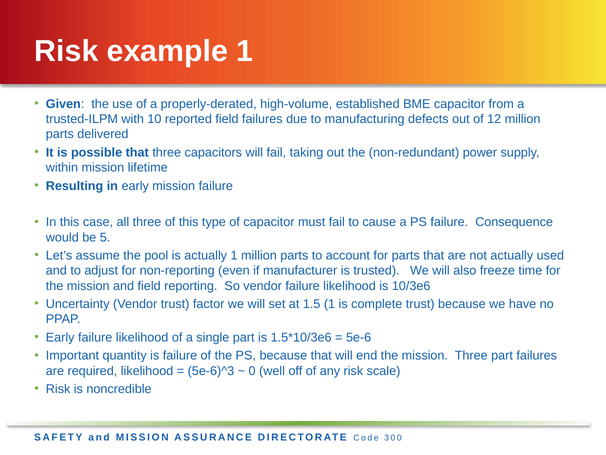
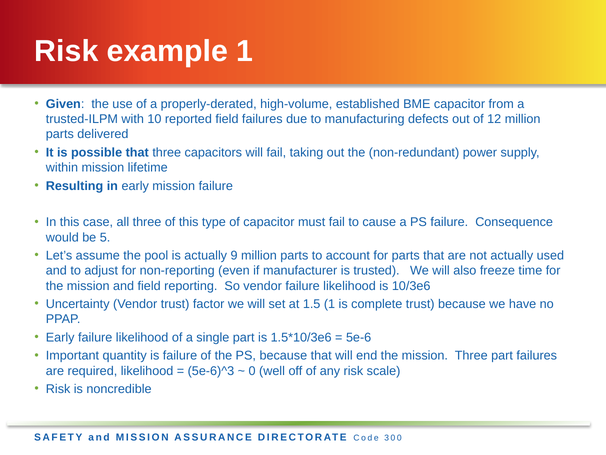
actually 1: 1 -> 9
